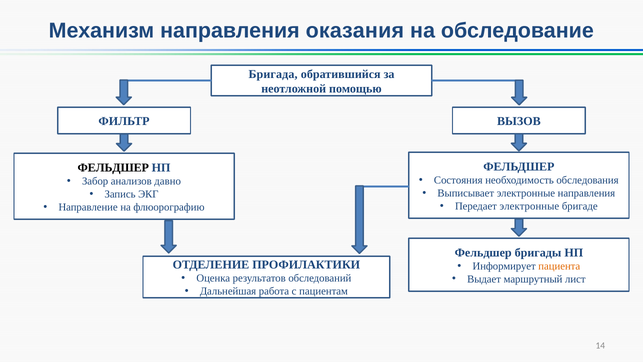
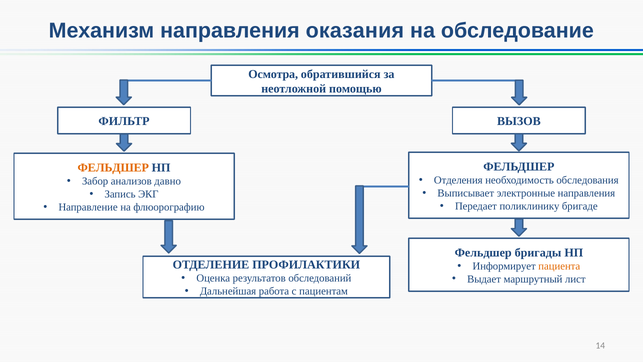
Бригада: Бригада -> Осмотра
ФЕЛЬДШЕР at (113, 168) colour: black -> orange
Состояния: Состояния -> Отделения
Передает электронные: электронные -> поликлинику
